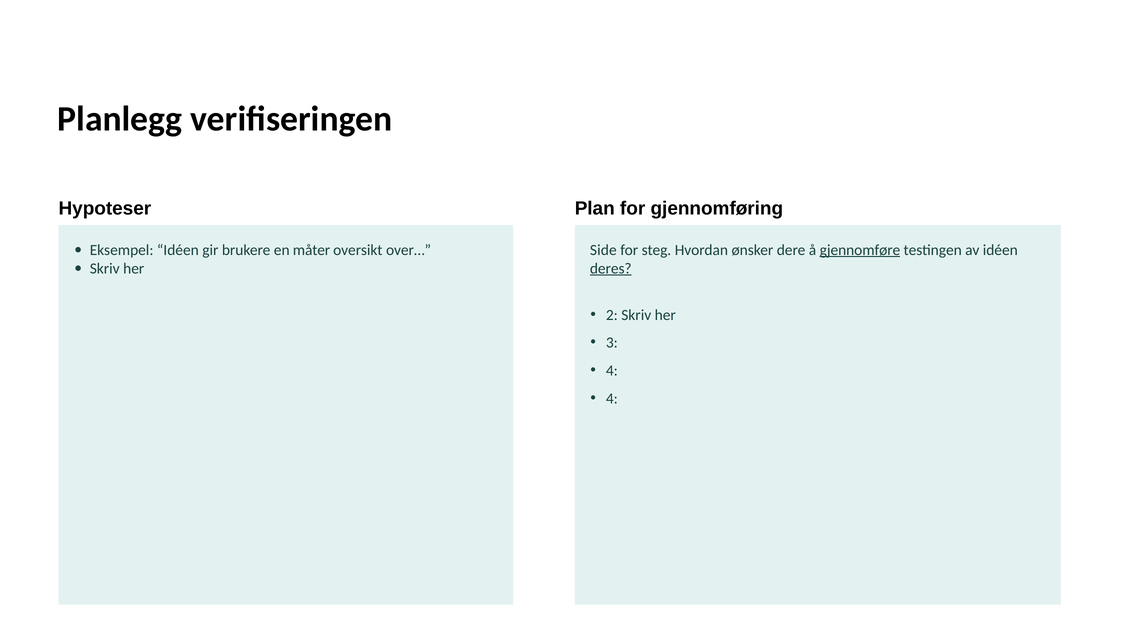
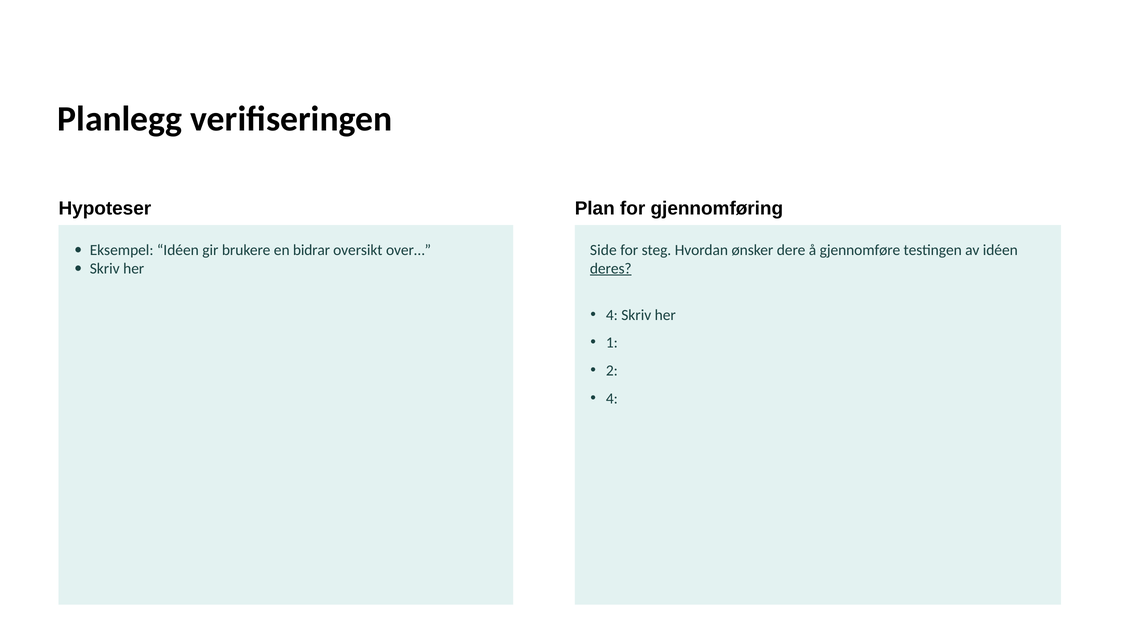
måter: måter -> bidrar
gjennomføre underline: present -> none
2 at (612, 315): 2 -> 4
3: 3 -> 1
4 at (612, 370): 4 -> 2
